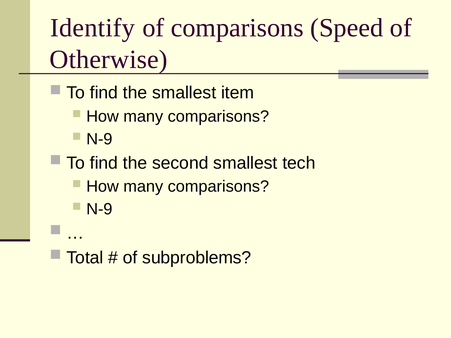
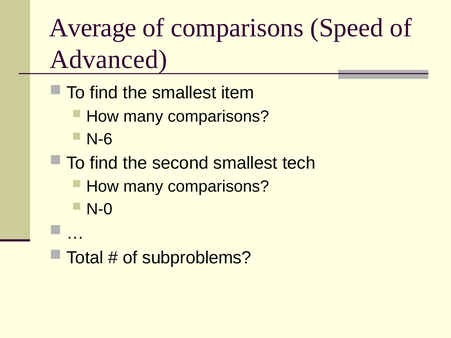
Identify: Identify -> Average
Otherwise: Otherwise -> Advanced
N-9 at (99, 139): N-9 -> N-6
N-9 at (99, 209): N-9 -> N-0
